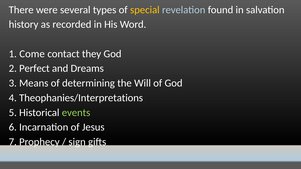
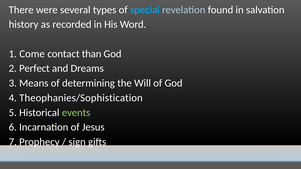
special colour: yellow -> light blue
they: they -> than
Theophanies/Interpretations: Theophanies/Interpretations -> Theophanies/Sophistication
